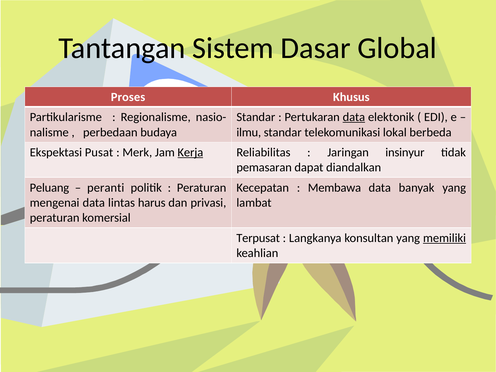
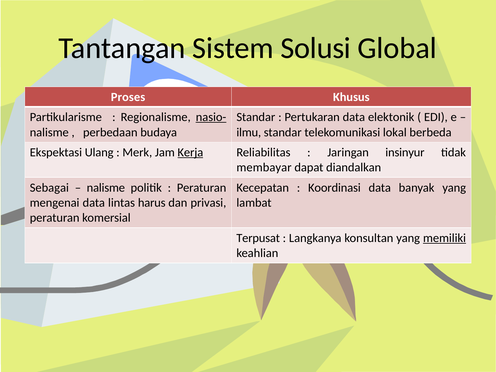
Dasar: Dasar -> Solusi
nasio- underline: none -> present
data at (354, 117) underline: present -> none
Pusat: Pusat -> Ulang
pemasaran: pemasaran -> membayar
Peluang: Peluang -> Sebagai
peranti at (106, 188): peranti -> nalisme
Membawa: Membawa -> Koordinasi
